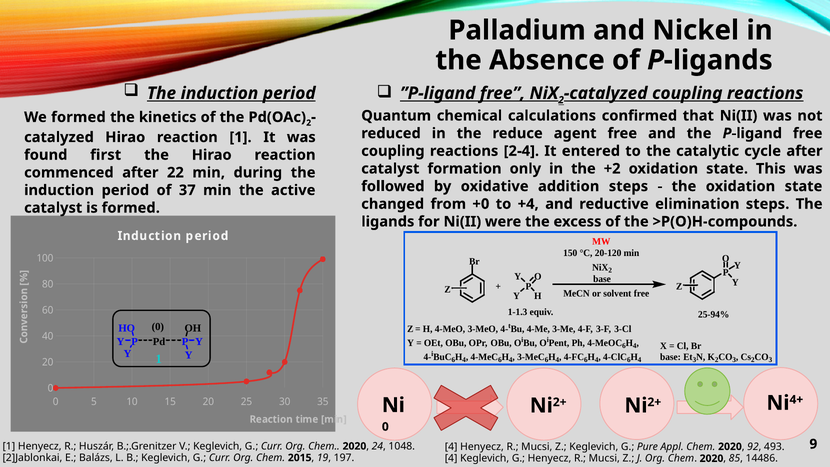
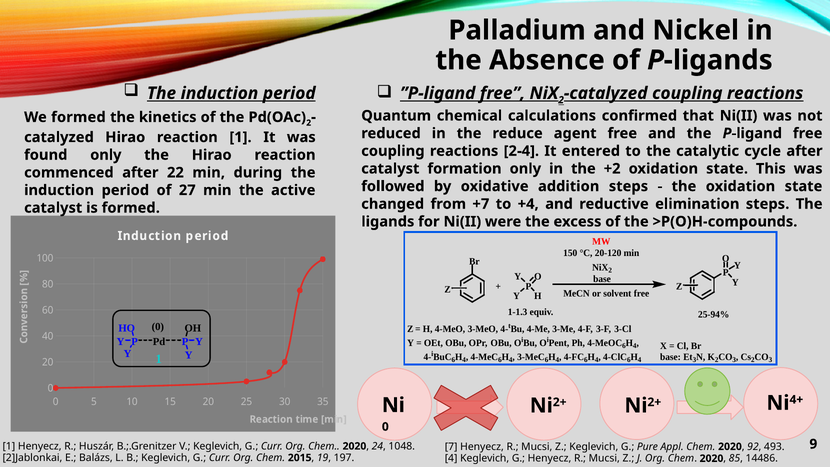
found first: first -> only
37: 37 -> 27
+0: +0 -> +7
4 at (451, 446): 4 -> 7
